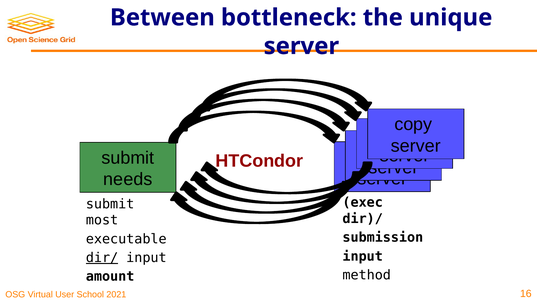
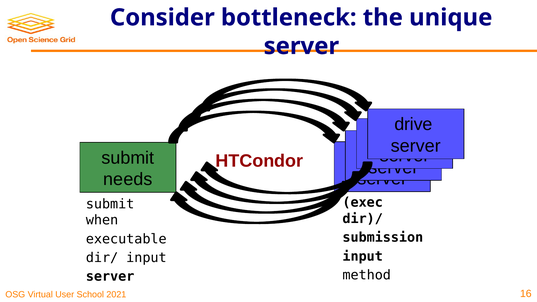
Between: Between -> Consider
copy: copy -> drive
most: most -> when
dir/ underline: present -> none
amount at (110, 277): amount -> server
